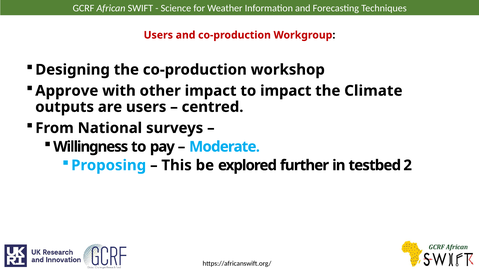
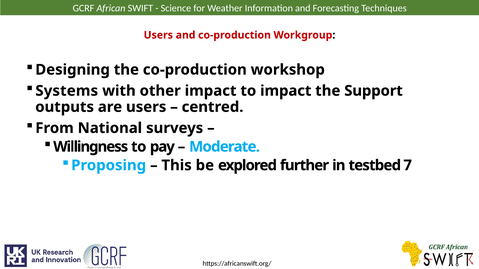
Approve: Approve -> Systems
Climate: Climate -> Support
2: 2 -> 7
